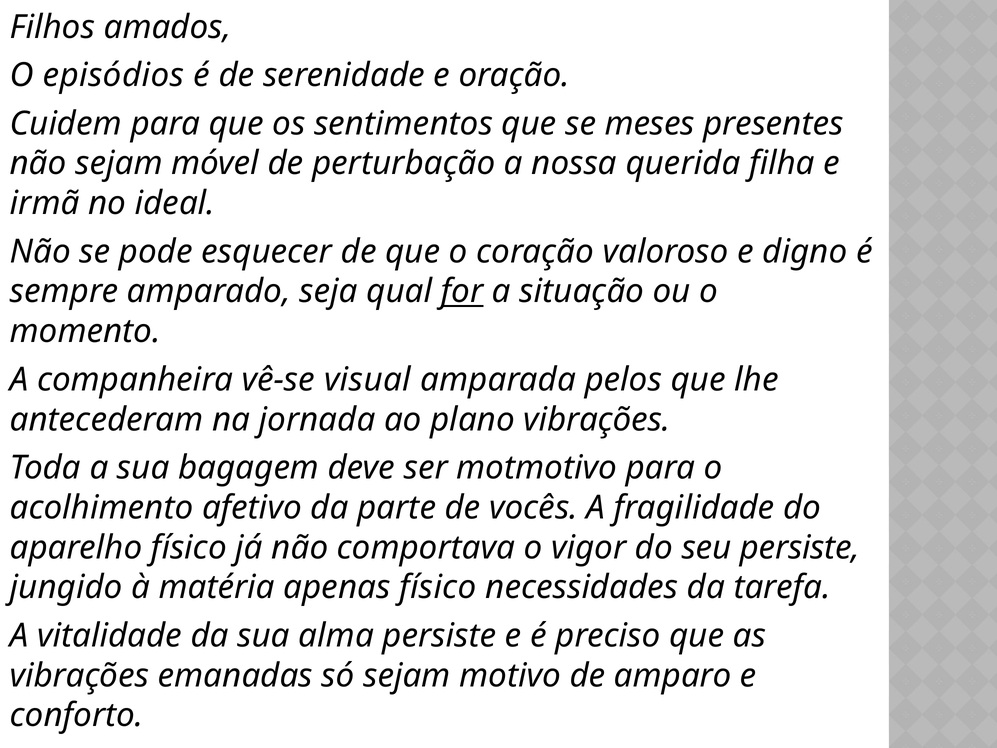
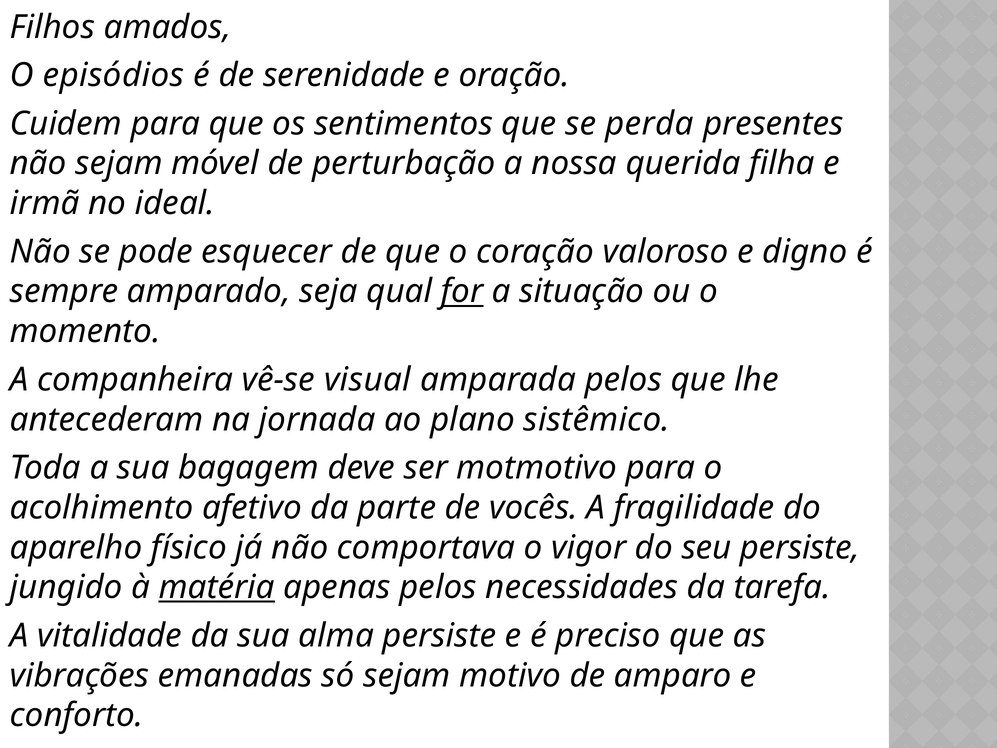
meses: meses -> perda
plano vibrações: vibrações -> sistêmico
matéria underline: none -> present
apenas físico: físico -> pelos
